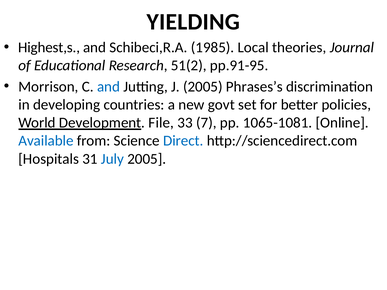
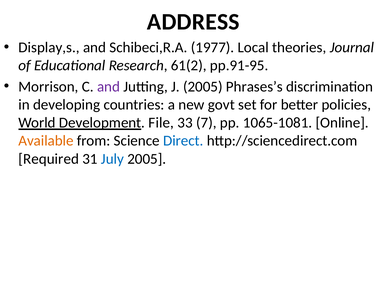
YIELDING: YIELDING -> ADDRESS
Highest,s: Highest,s -> Display,s
1985: 1985 -> 1977
51(2: 51(2 -> 61(2
and at (109, 87) colour: blue -> purple
Available colour: blue -> orange
Hospitals: Hospitals -> Required
